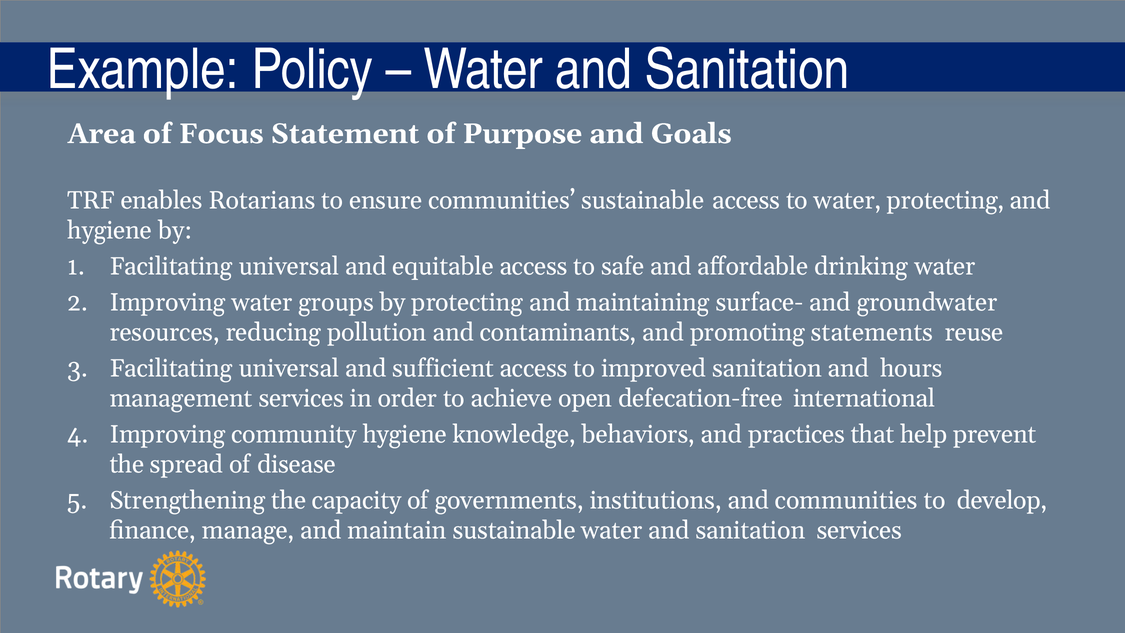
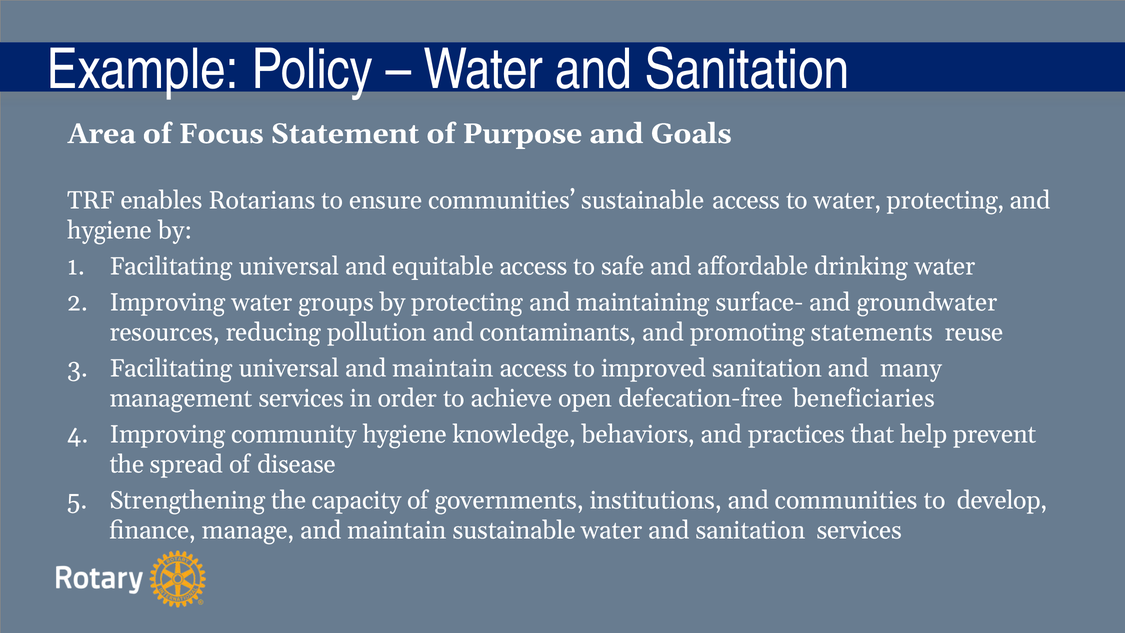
universal and sufficient: sufficient -> maintain
hours: hours -> many
international: international -> beneficiaries
